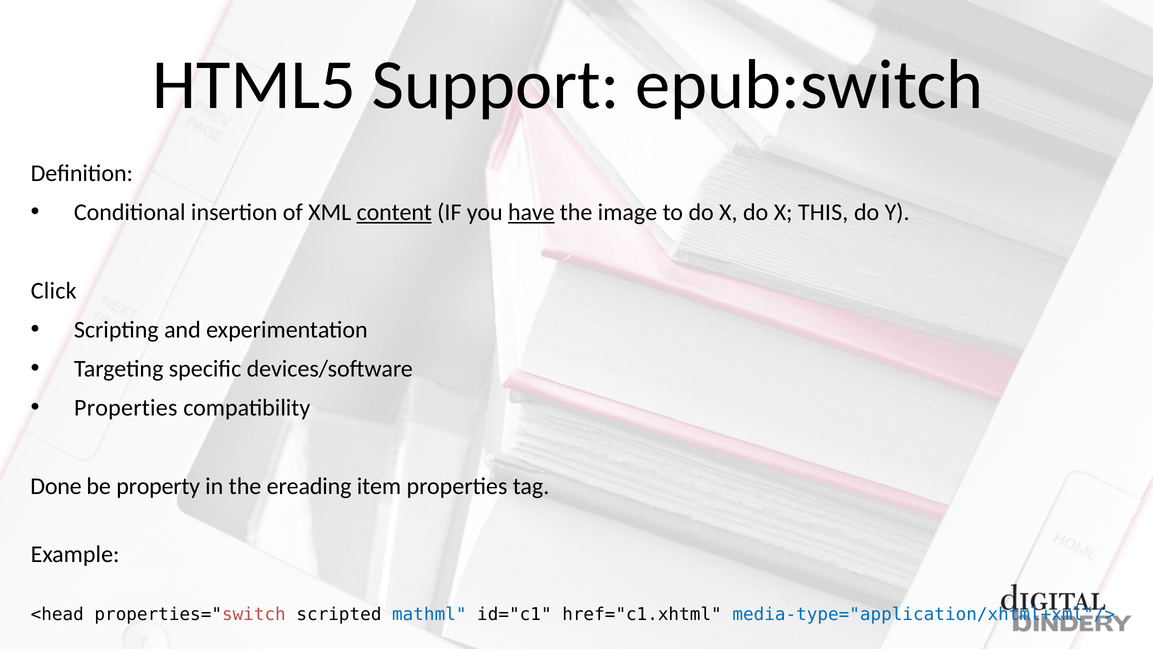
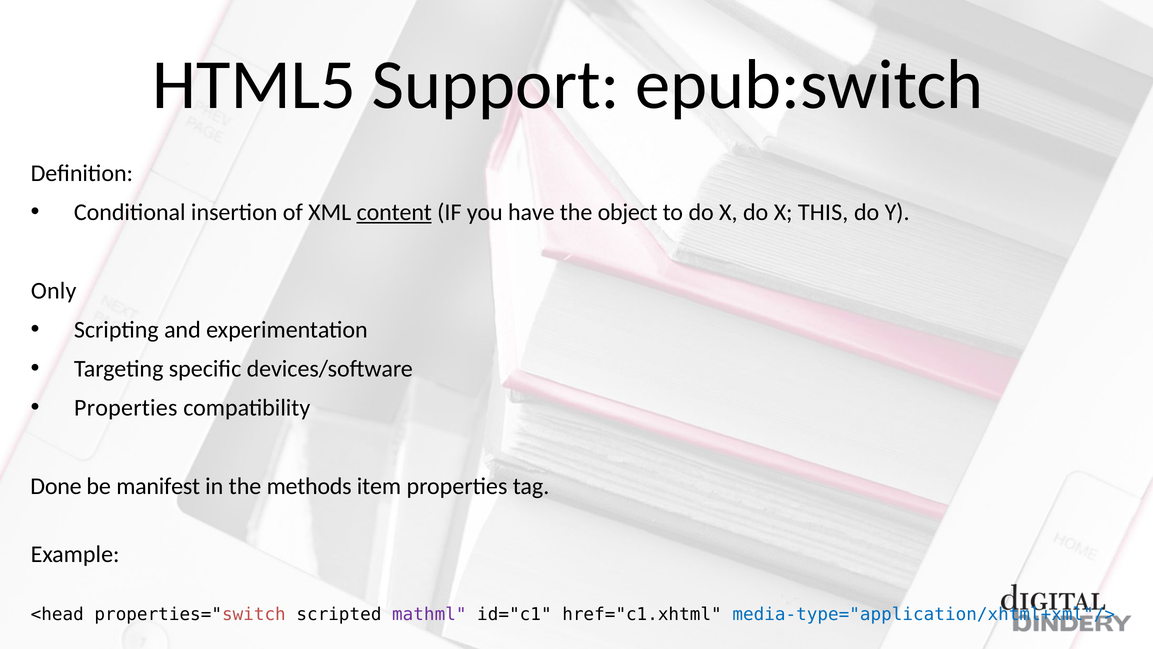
have underline: present -> none
image: image -> object
Click: Click -> Only
property: property -> manifest
ereading: ereading -> methods
mathml colour: blue -> purple
